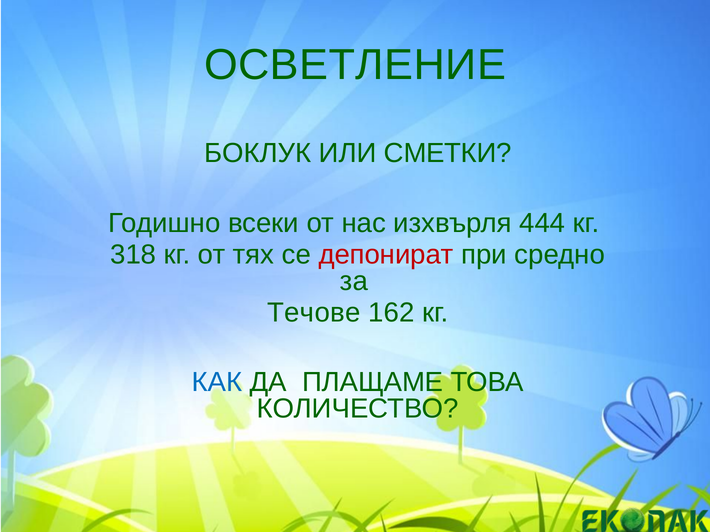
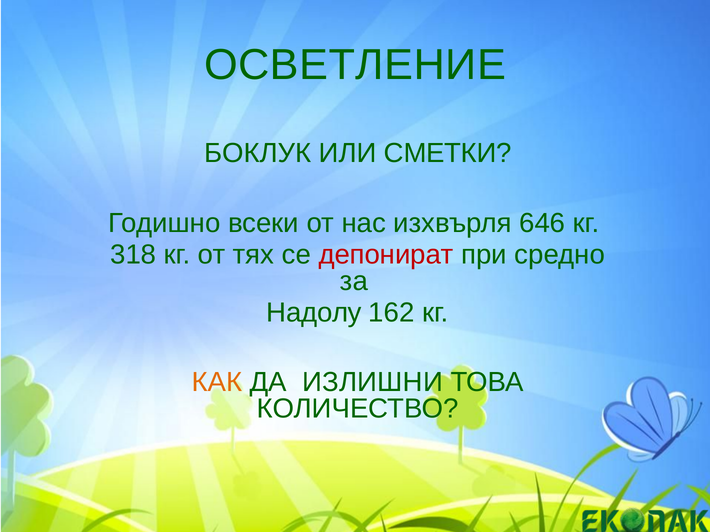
444: 444 -> 646
Течове: Течове -> Надолу
КАК colour: blue -> orange
ПЛАЩАМЕ: ПЛАЩАМЕ -> ИЗЛИШНИ
